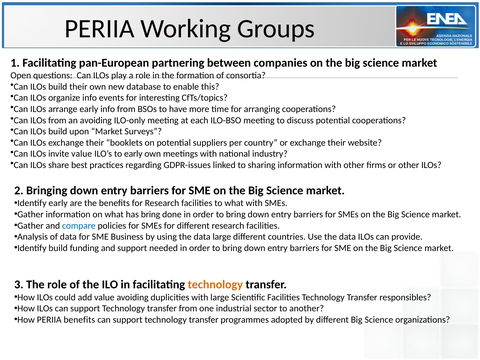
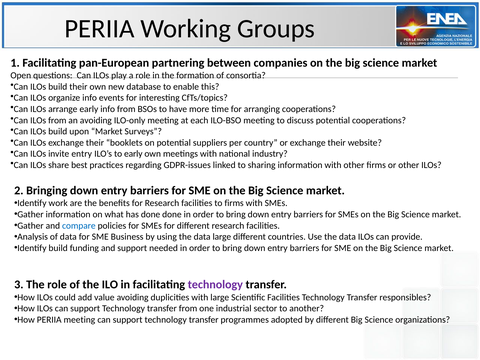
invite value: value -> entry
Identify early: early -> work
to what: what -> firms
has bring: bring -> done
technology at (215, 285) colour: orange -> purple
PERIIA benefits: benefits -> meeting
